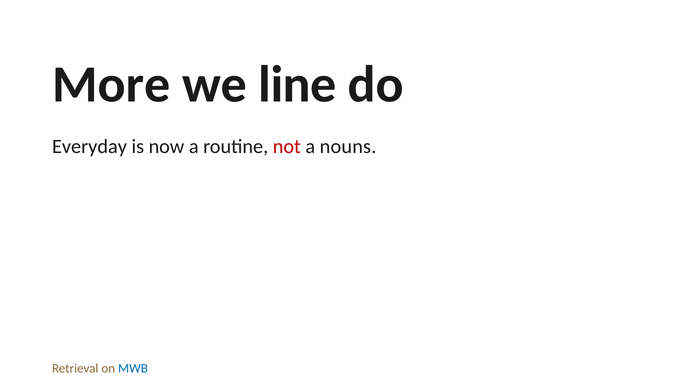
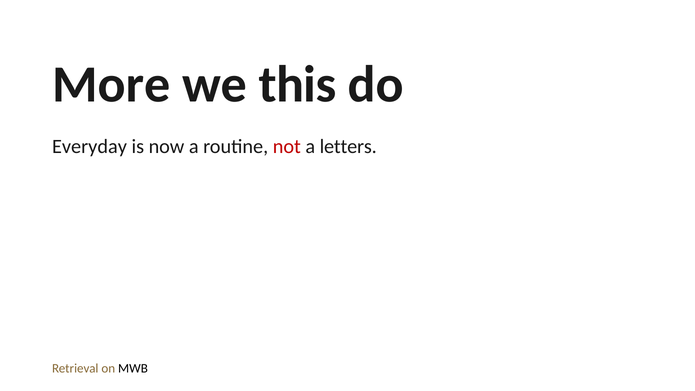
line: line -> this
nouns: nouns -> letters
MWB colour: blue -> black
